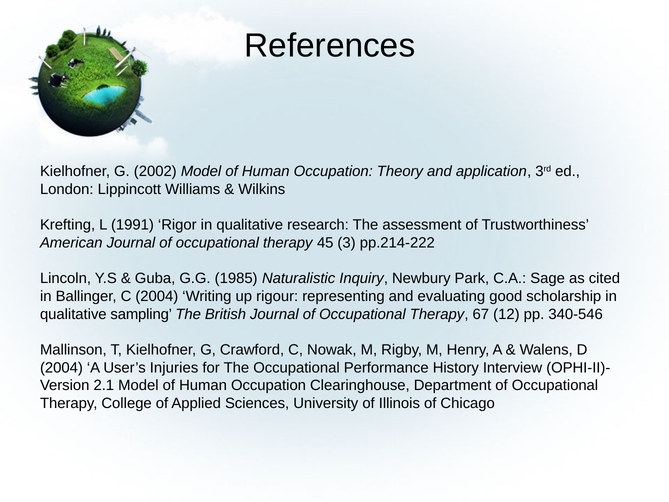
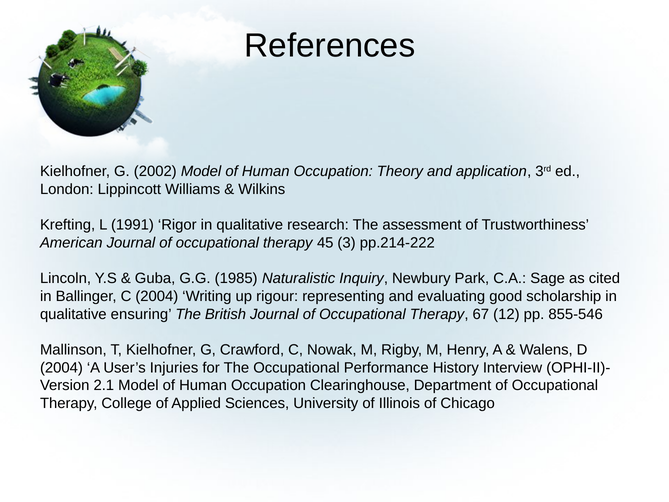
sampling: sampling -> ensuring
340-546: 340-546 -> 855-546
